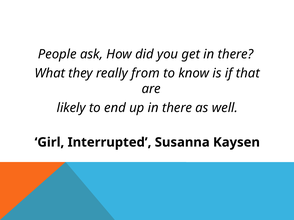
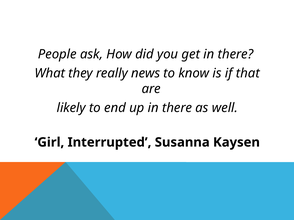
from: from -> news
